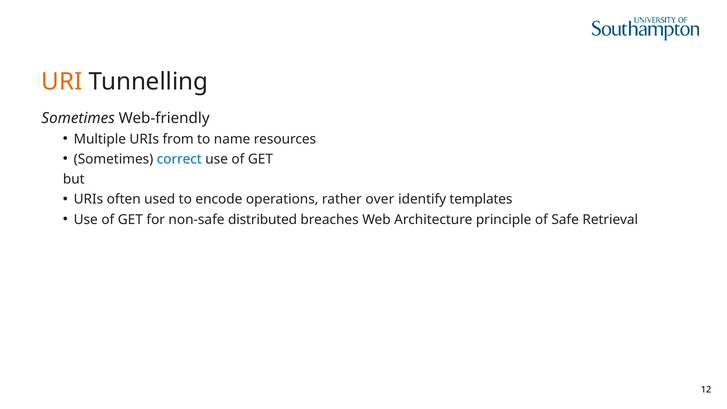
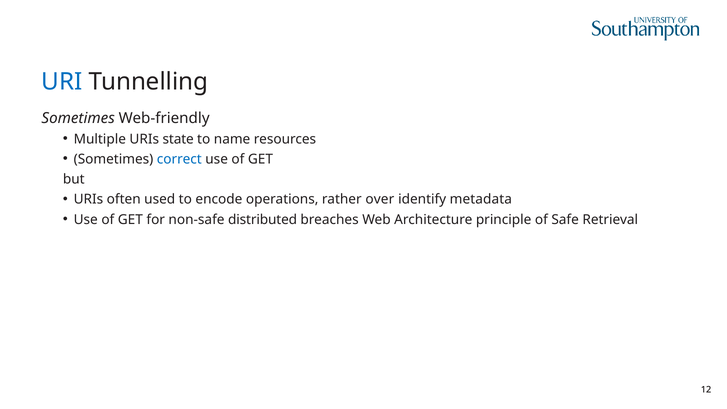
URI colour: orange -> blue
from: from -> state
templates: templates -> metadata
